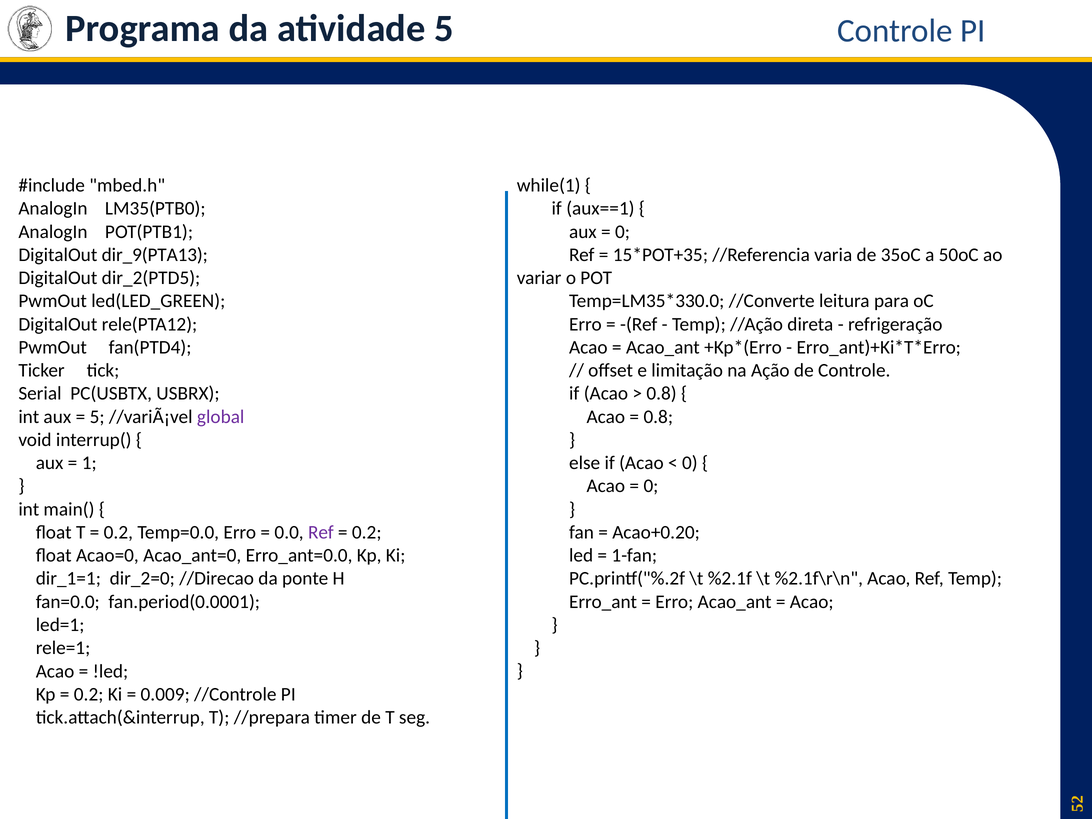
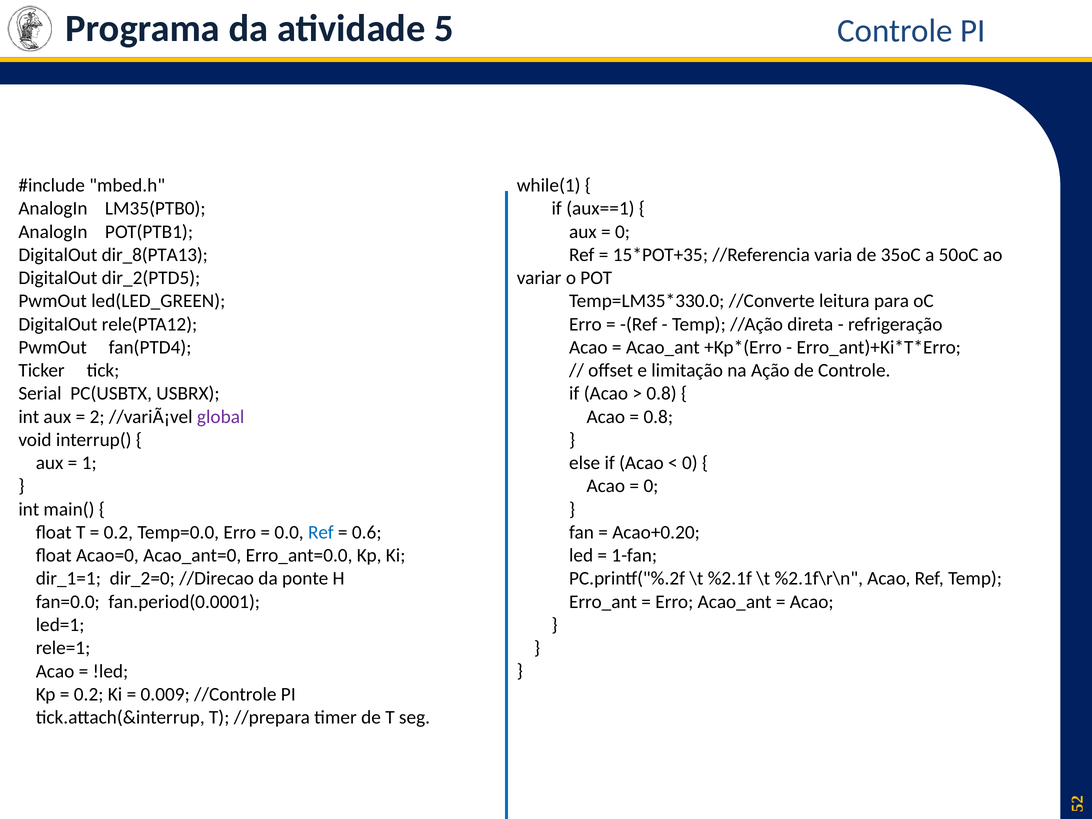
dir_9(PTA13: dir_9(PTA13 -> dir_8(PTA13
5 at (97, 417): 5 -> 2
Ref at (321, 532) colour: purple -> blue
0.2 at (367, 532): 0.2 -> 0.6
